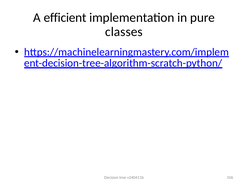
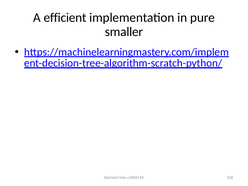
classes: classes -> smaller
